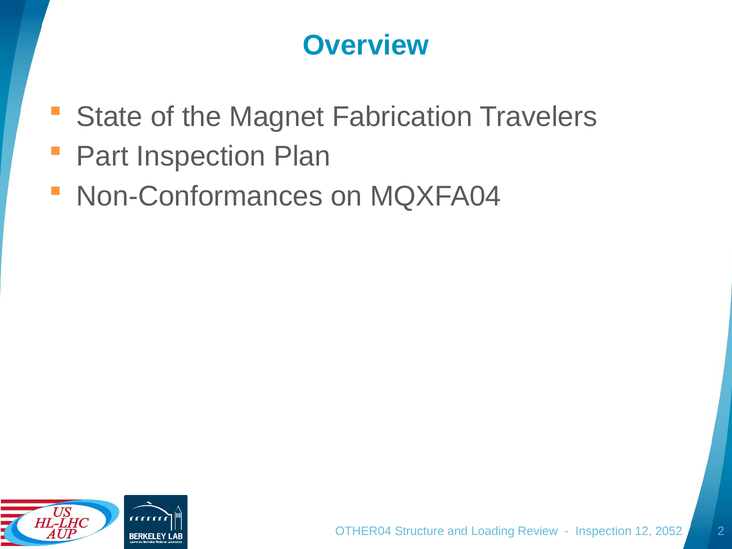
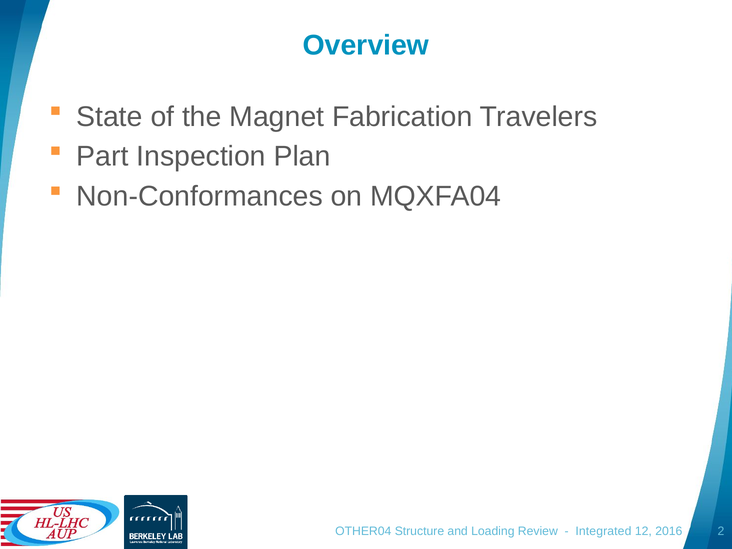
Inspection at (603, 531): Inspection -> Integrated
2052: 2052 -> 2016
